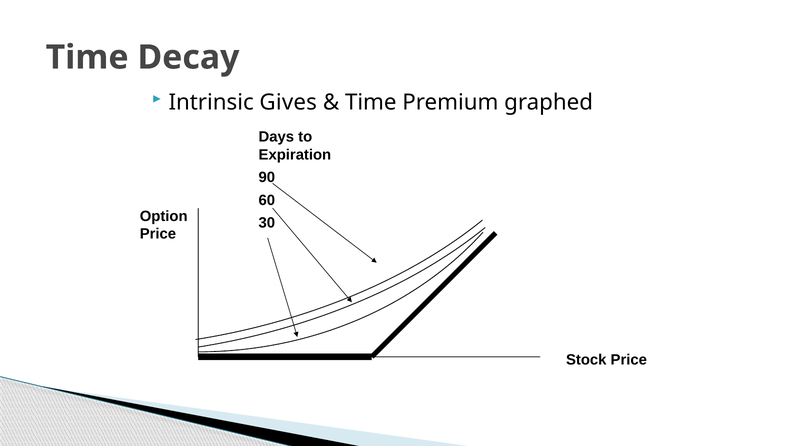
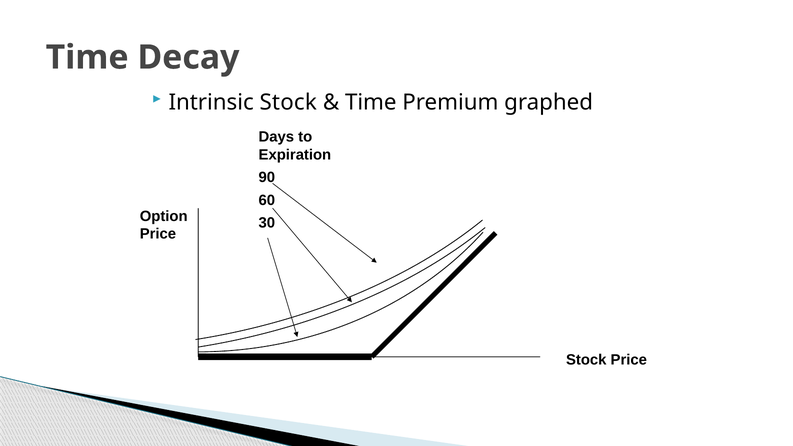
Intrinsic Gives: Gives -> Stock
